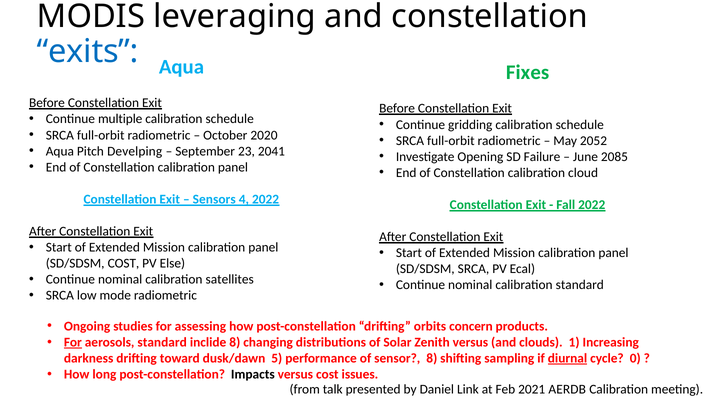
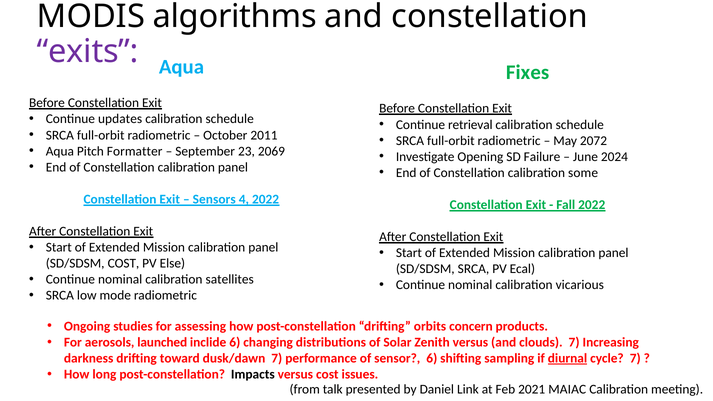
leveraging: leveraging -> algorithms
exits colour: blue -> purple
multiple: multiple -> updates
gridding: gridding -> retrieval
2020: 2020 -> 2011
2052: 2052 -> 2072
Develping: Develping -> Formatter
2041: 2041 -> 2069
2085: 2085 -> 2024
cloud: cloud -> some
calibration standard: standard -> vicarious
For at (73, 342) underline: present -> none
aerosols standard: standard -> launched
inclide 8: 8 -> 6
clouds 1: 1 -> 7
dusk/dawn 5: 5 -> 7
sensor 8: 8 -> 6
cycle 0: 0 -> 7
AERDB: AERDB -> MAIAC
